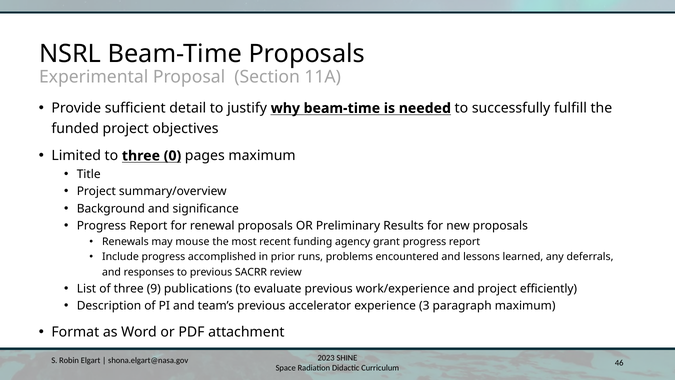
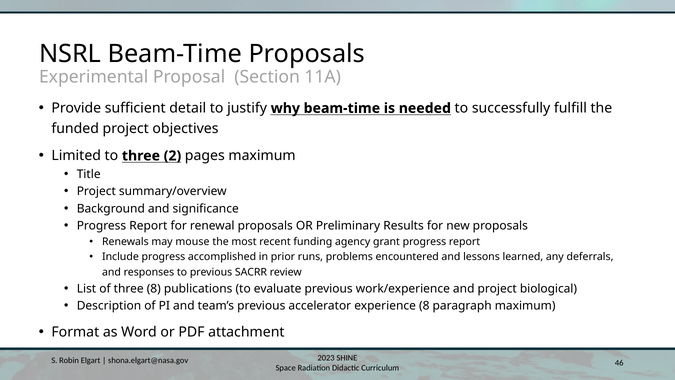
0: 0 -> 2
three 9: 9 -> 8
efficiently: efficiently -> biological
experience 3: 3 -> 8
